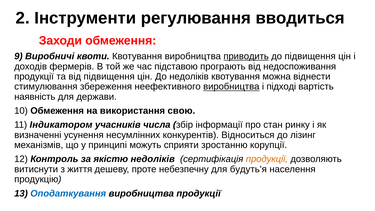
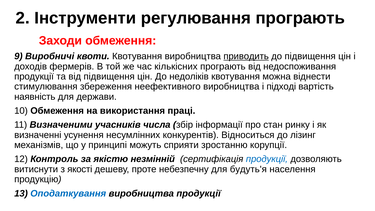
регулювання вводиться: вводиться -> програють
підставою: підставою -> кількісних
виробництва at (231, 87) underline: present -> none
свою: свою -> праці
Індикатором: Індикатором -> Визначеними
якістю недоліків: недоліків -> незмінній
продукції at (267, 159) colour: orange -> blue
життя: життя -> якості
